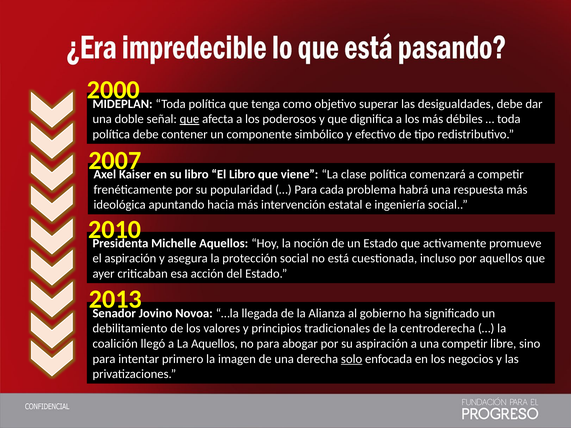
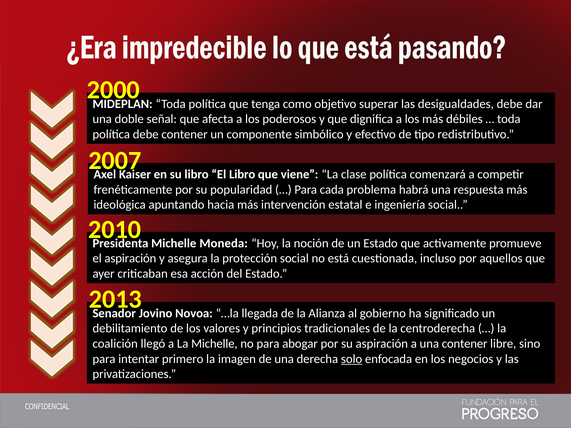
que at (189, 119) underline: present -> none
Michelle Aquellos: Aquellos -> Moneda
La Aquellos: Aquellos -> Michelle
una competir: competir -> contener
